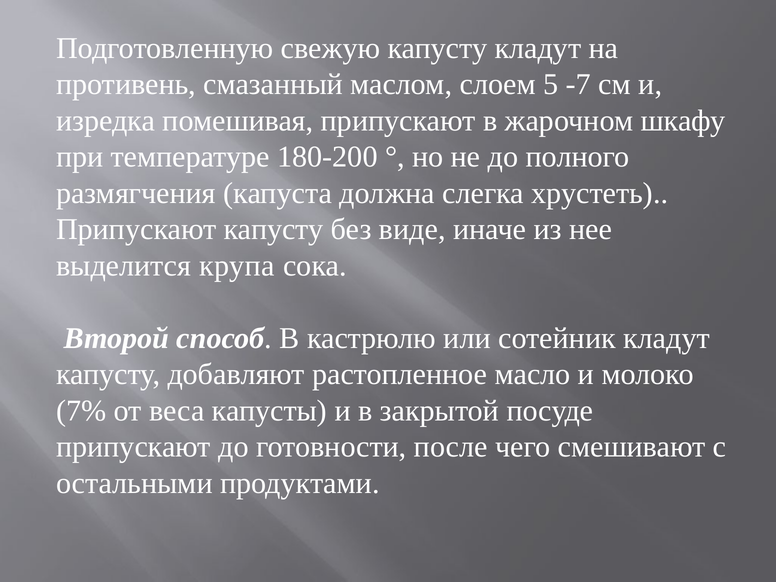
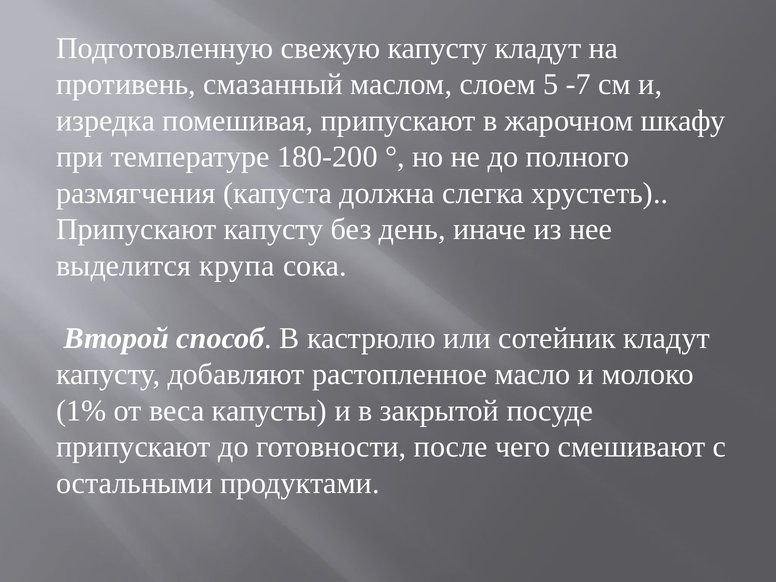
виде: виде -> день
7%: 7% -> 1%
